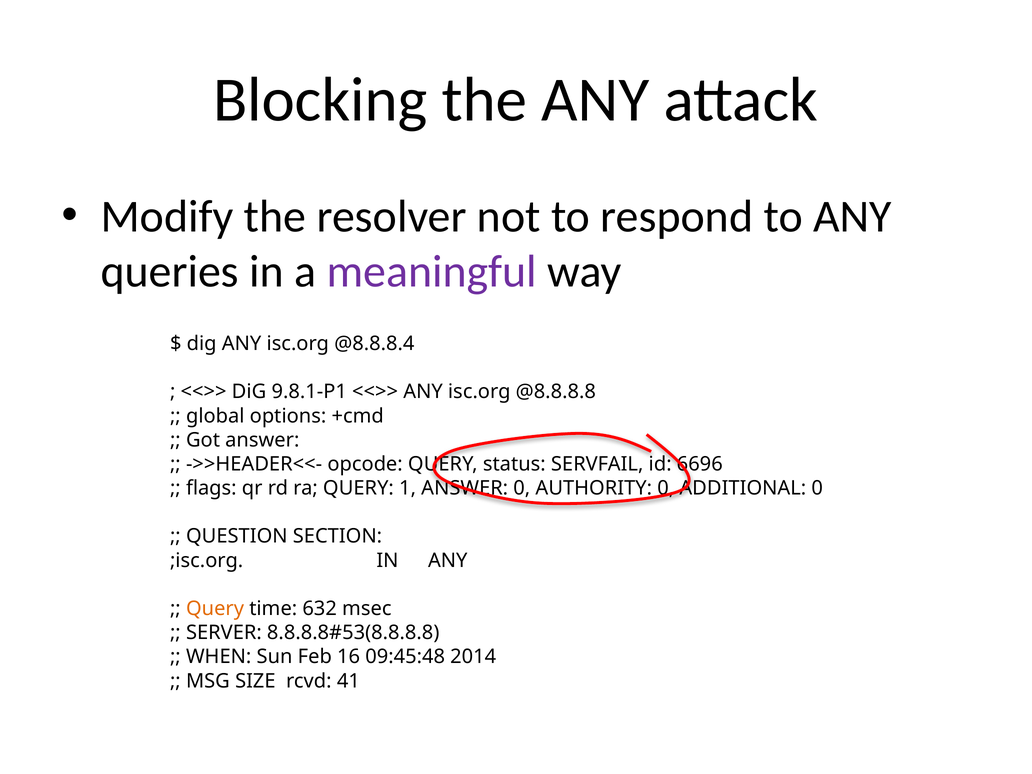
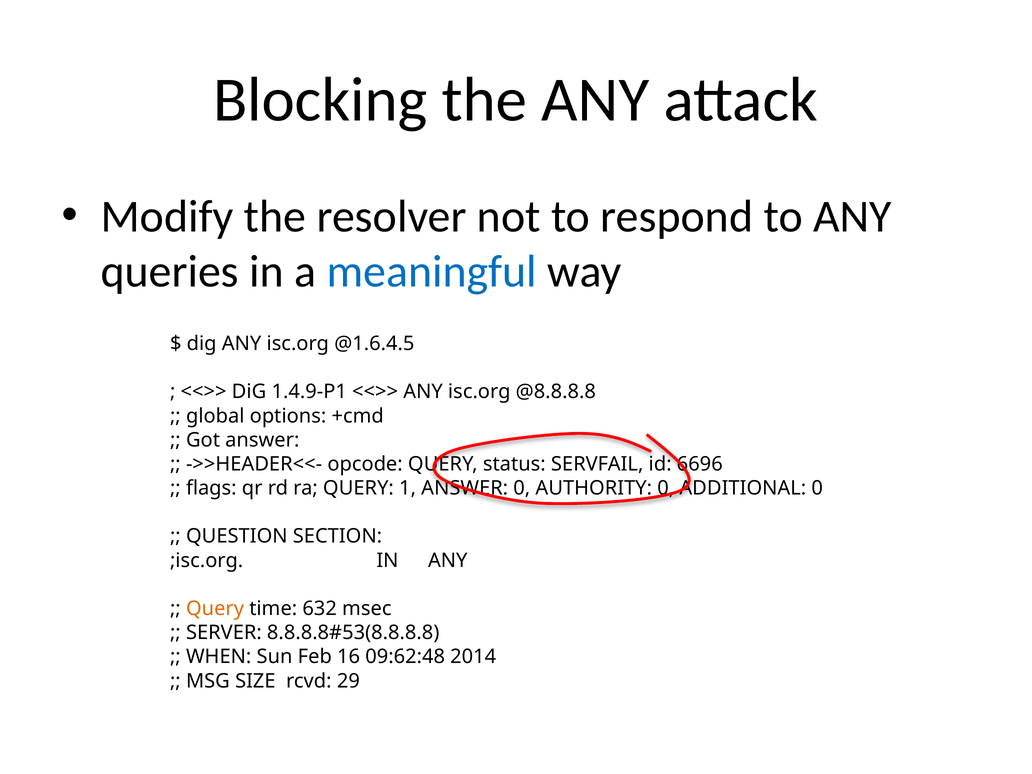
meaningful colour: purple -> blue
@8.8.8.4: @8.8.8.4 -> @1.6.4.5
9.8.1-P1: 9.8.1-P1 -> 1.4.9-P1
09:45:48: 09:45:48 -> 09:62:48
41: 41 -> 29
